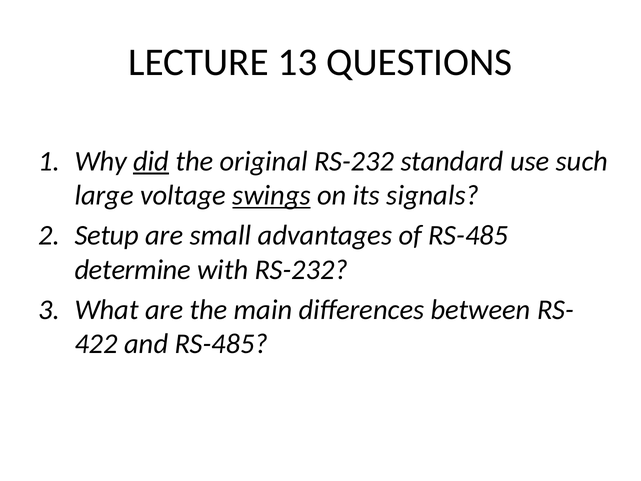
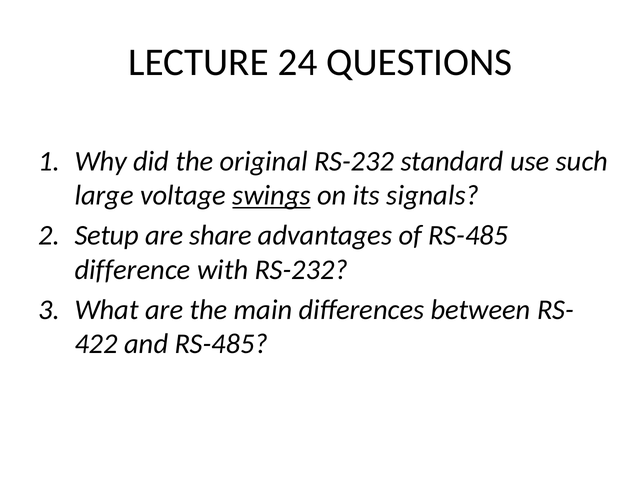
13: 13 -> 24
did underline: present -> none
small: small -> share
determine: determine -> difference
